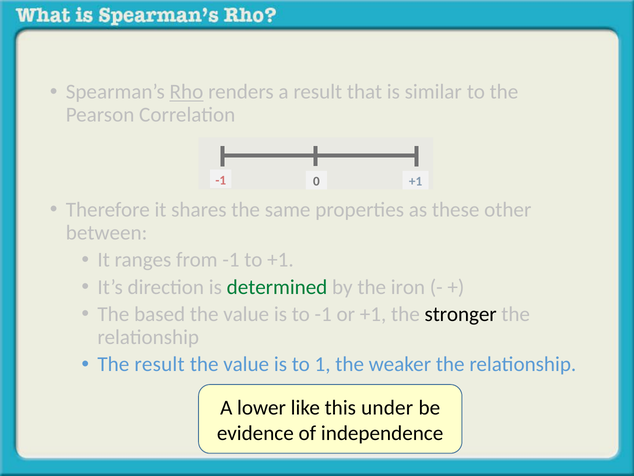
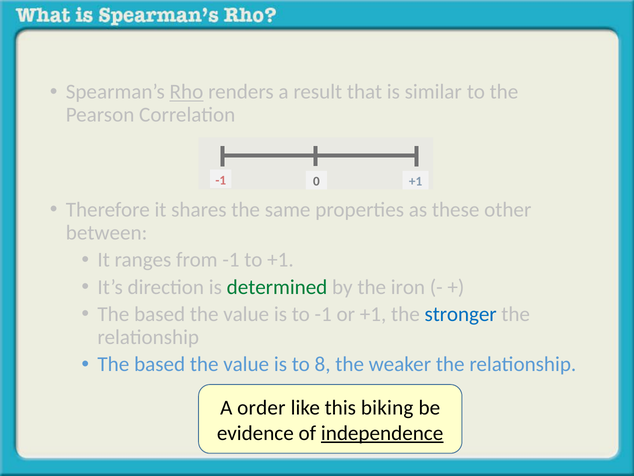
stronger colour: black -> blue
result at (160, 364): result -> based
1: 1 -> 8
lower: lower -> order
under: under -> biking
independence underline: none -> present
